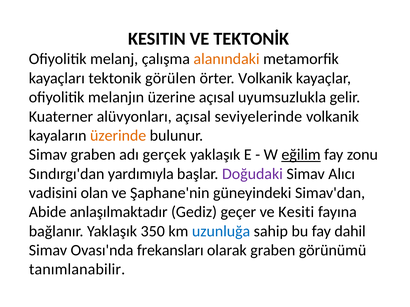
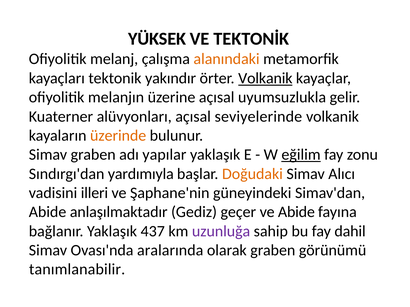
KESITIN: KESITIN -> YÜKSEK
görülen: görülen -> yakındır
Volkanik at (265, 78) underline: none -> present
gerçek: gerçek -> yapılar
Doğudaki colour: purple -> orange
olan: olan -> illeri
ve Kesiti: Kesiti -> Abide
350: 350 -> 437
uzunluğa colour: blue -> purple
frekansları: frekansları -> aralarında
